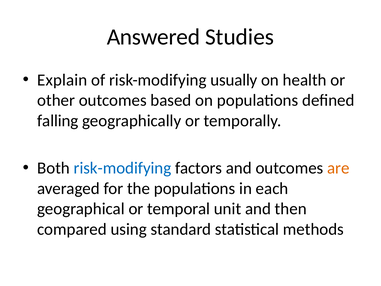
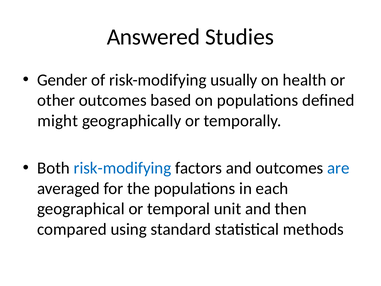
Explain: Explain -> Gender
falling: falling -> might
are colour: orange -> blue
